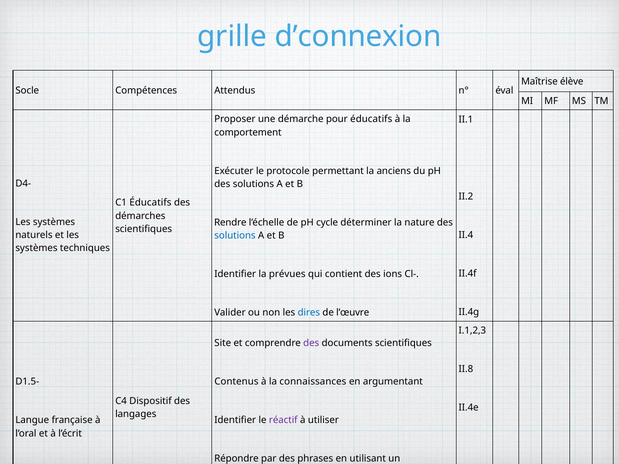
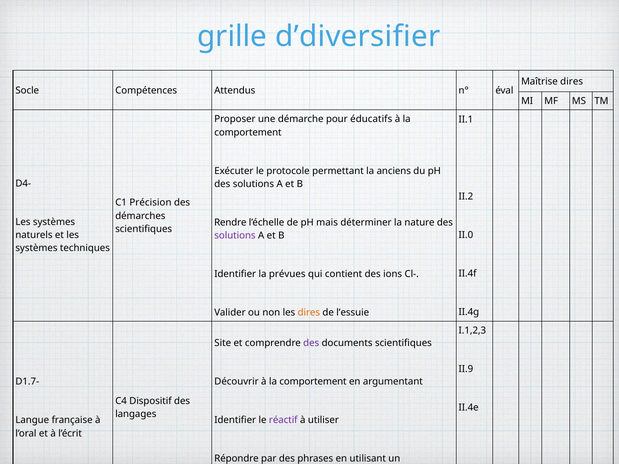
d’connexion: d’connexion -> d’diversifier
Maîtrise élève: élève -> dires
C1 Éducatifs: Éducatifs -> Précision
cycle: cycle -> mais
II.4: II.4 -> II.0
solutions at (235, 236) colour: blue -> purple
dires at (309, 313) colour: blue -> orange
l’œuvre: l’œuvre -> l’essuie
II.8: II.8 -> II.9
D1.5-: D1.5- -> D1.7-
Contenus: Contenus -> Découvrir
connaissances at (313, 382): connaissances -> comportement
